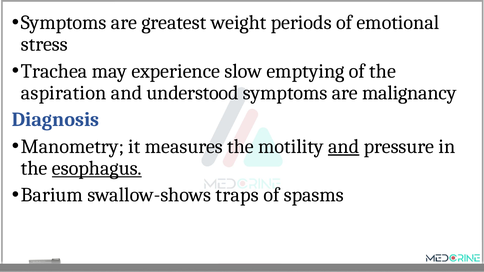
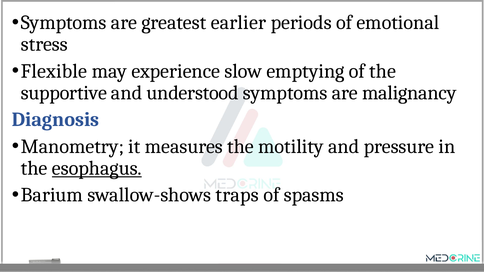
weight: weight -> earlier
Trachea: Trachea -> Flexible
aspiration: aspiration -> supportive
and at (344, 147) underline: present -> none
